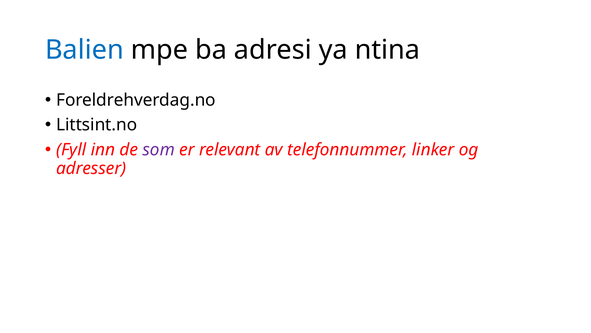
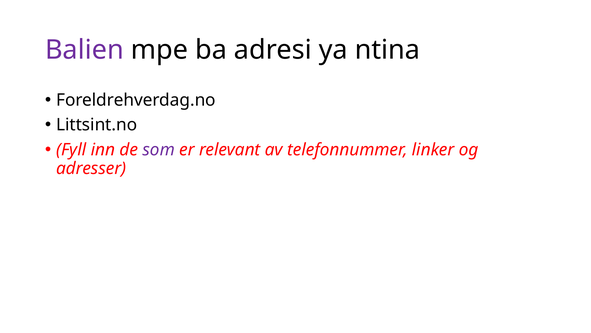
Balien colour: blue -> purple
